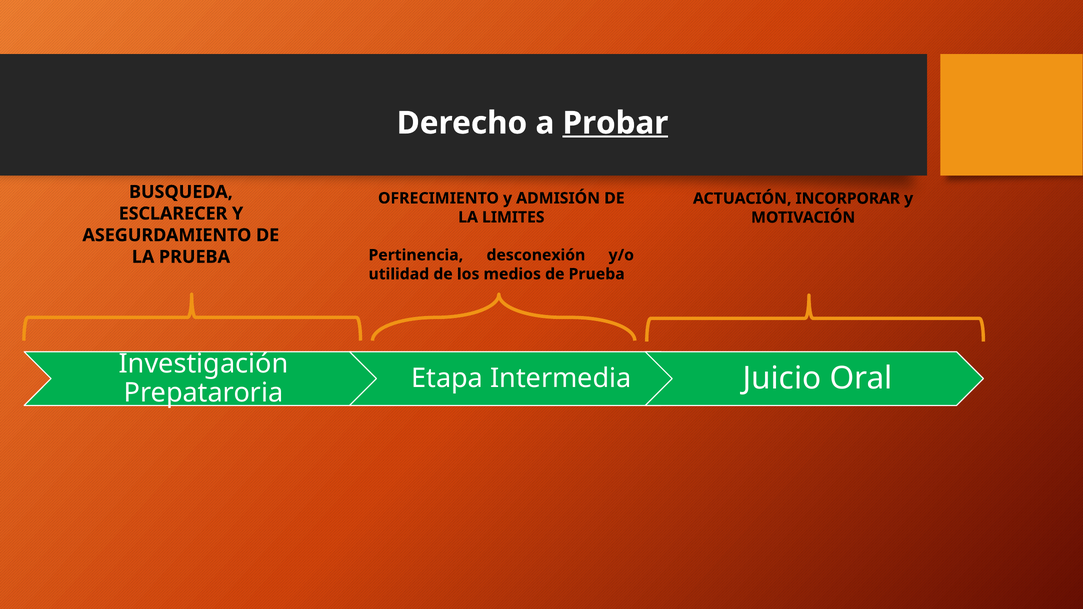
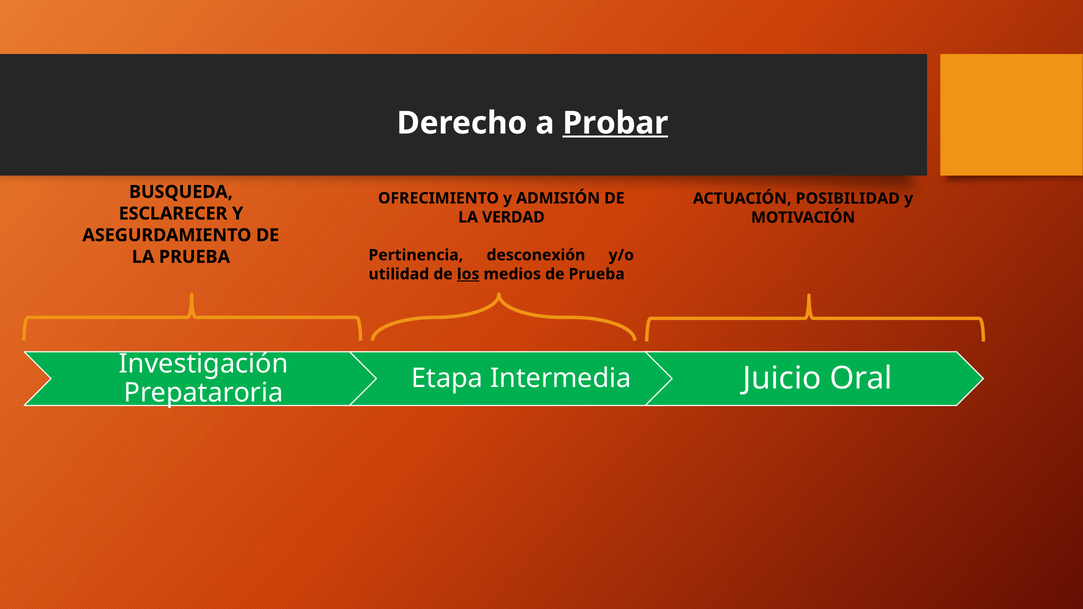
INCORPORAR: INCORPORAR -> POSIBILIDAD
LIMITES: LIMITES -> VERDAD
los underline: none -> present
